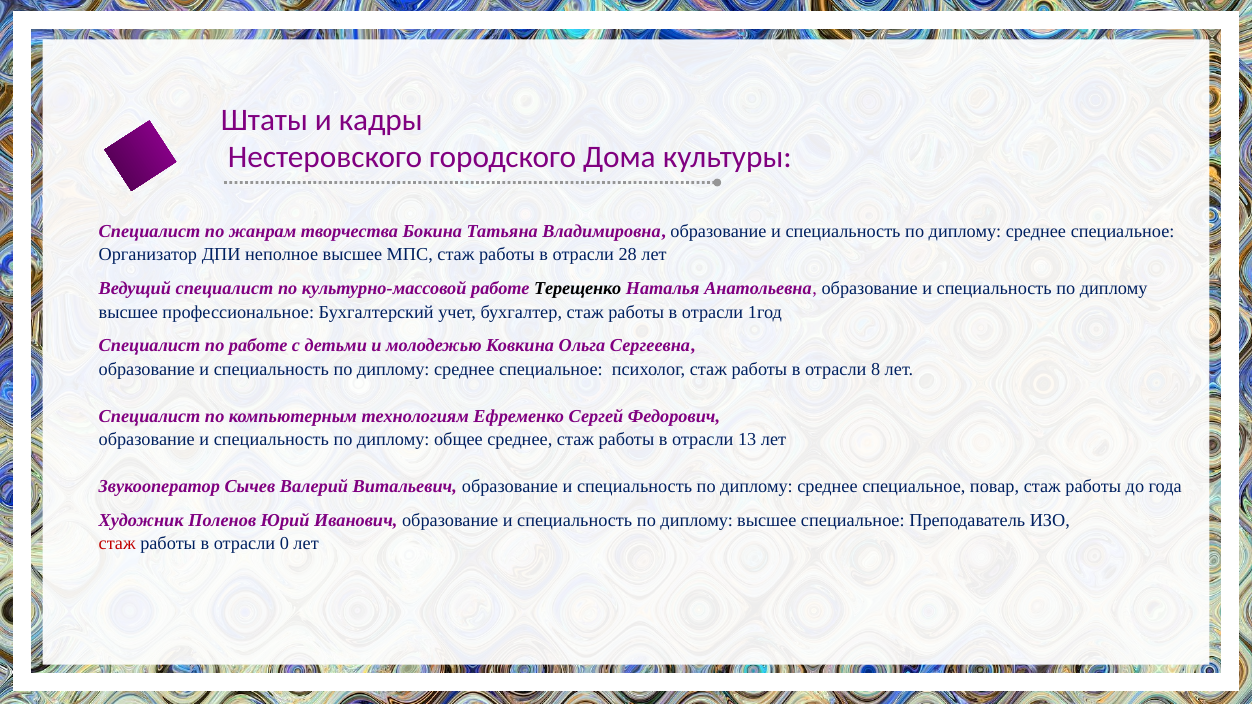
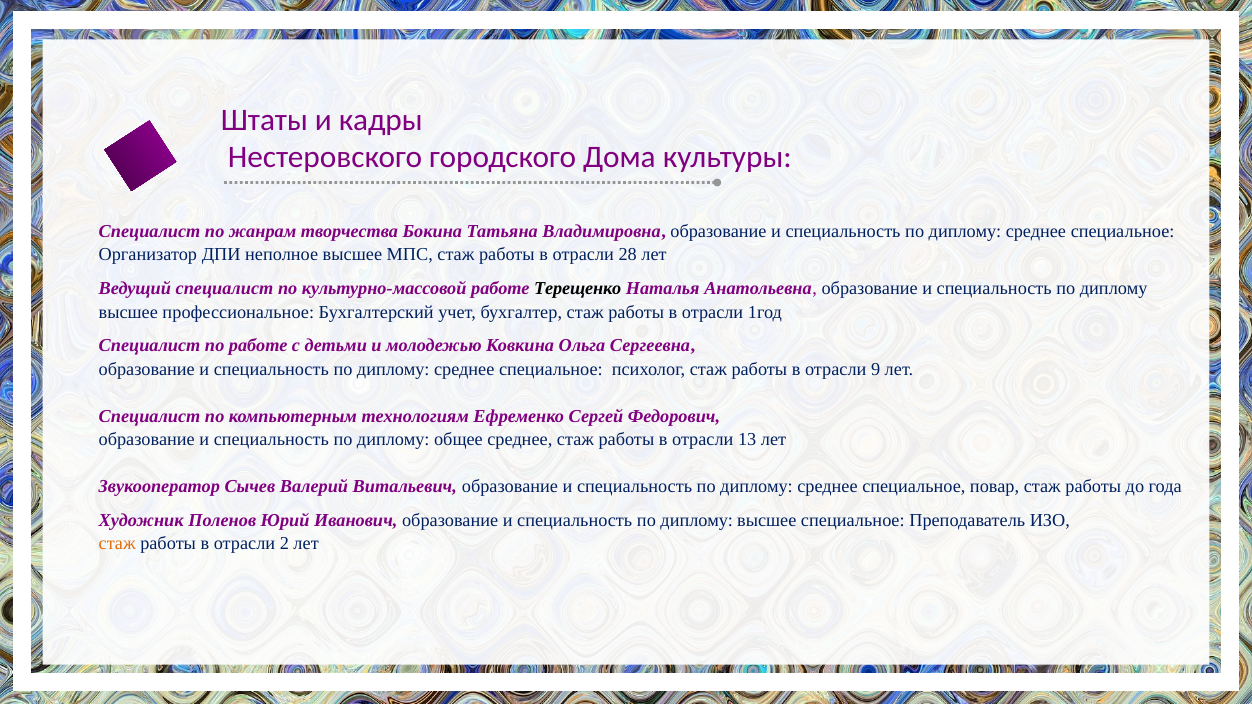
8: 8 -> 9
стаж at (117, 544) colour: red -> orange
0: 0 -> 2
